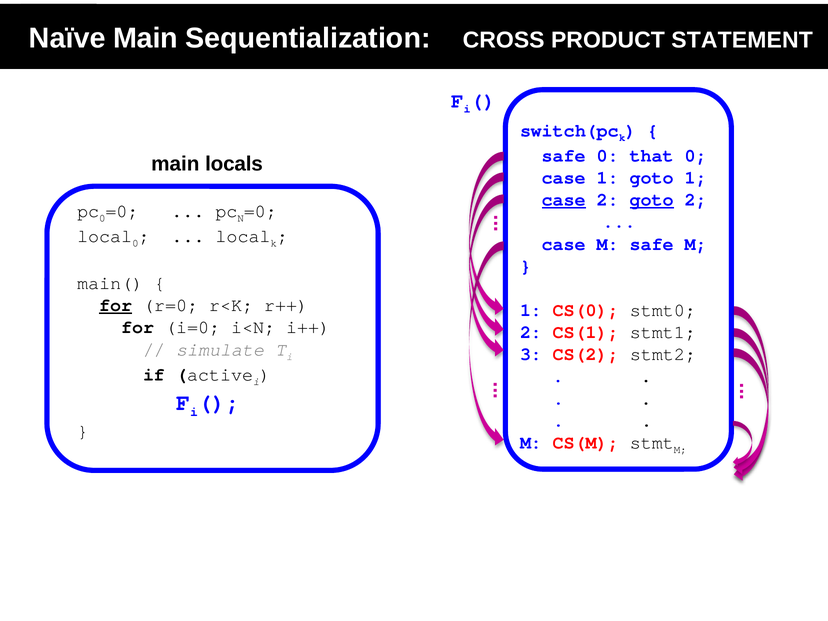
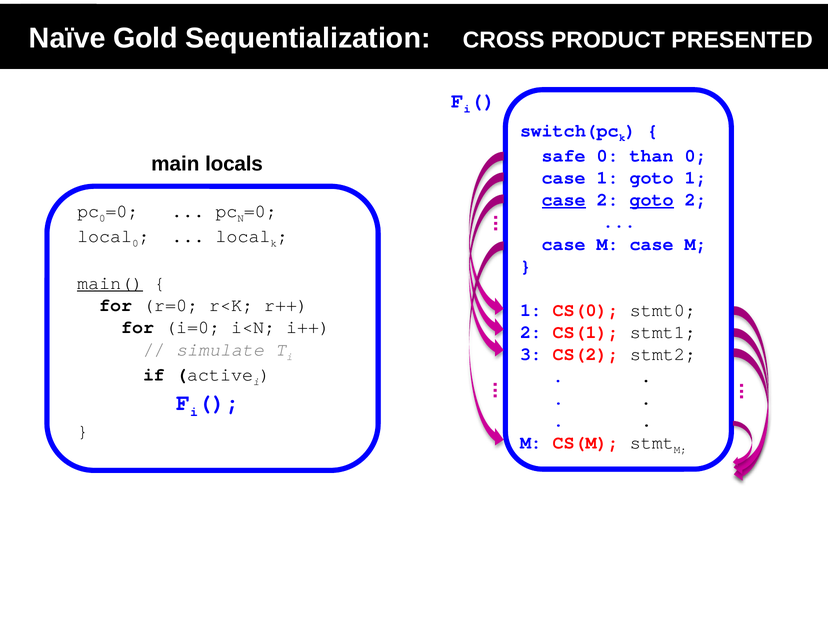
Naïve Main: Main -> Gold
STATEMENT: STATEMENT -> PRESENTED
that: that -> than
M safe: safe -> case
main( underline: none -> present
for at (116, 305) underline: present -> none
